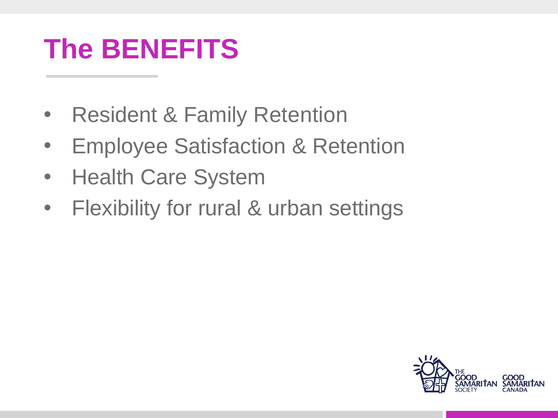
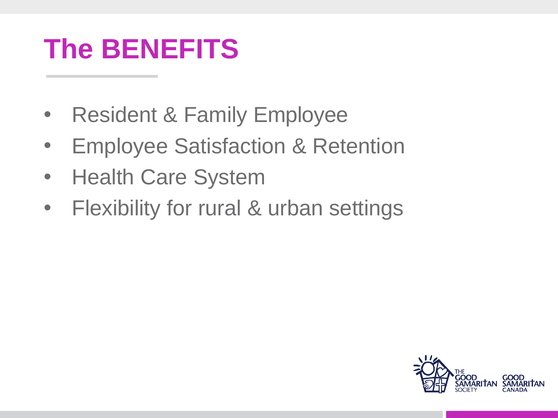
Family Retention: Retention -> Employee
